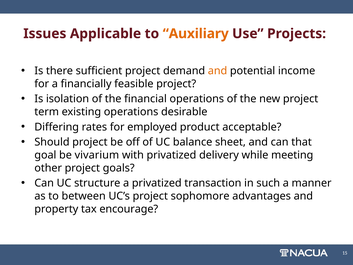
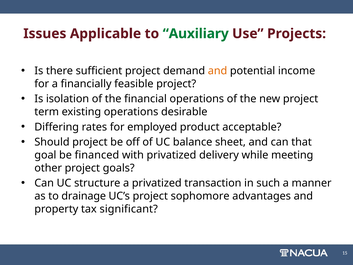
Auxiliary colour: orange -> green
vivarium: vivarium -> financed
between: between -> drainage
encourage: encourage -> significant
